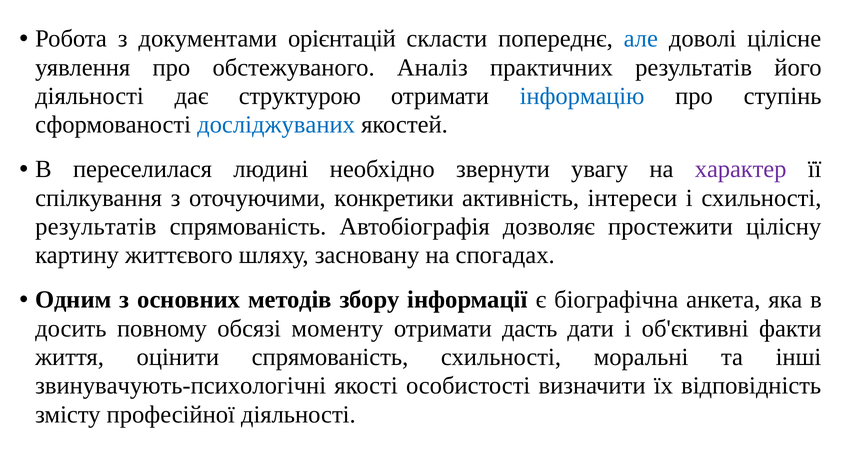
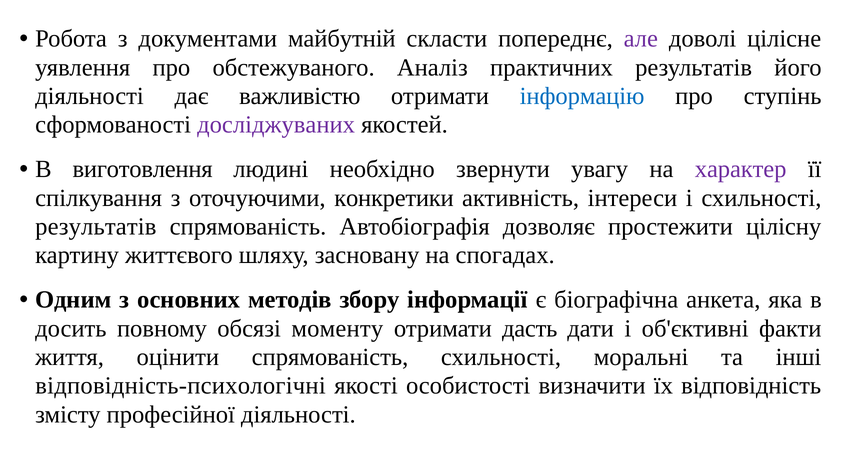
орієнтацій: орієнтацій -> майбутній
але colour: blue -> purple
структурою: структурою -> важливістю
досліджуваних colour: blue -> purple
переселилася: переселилася -> виготовлення
звинувачують-психологічні: звинувачують-психологічні -> відповідність-психологічні
